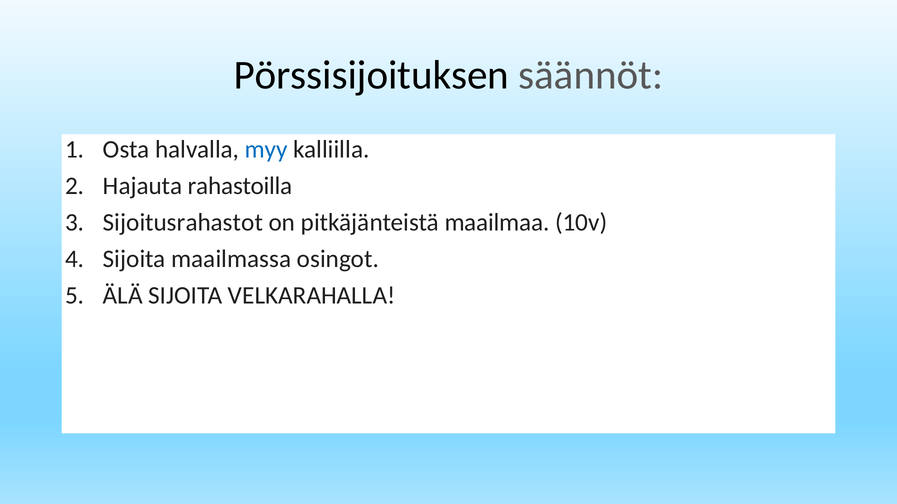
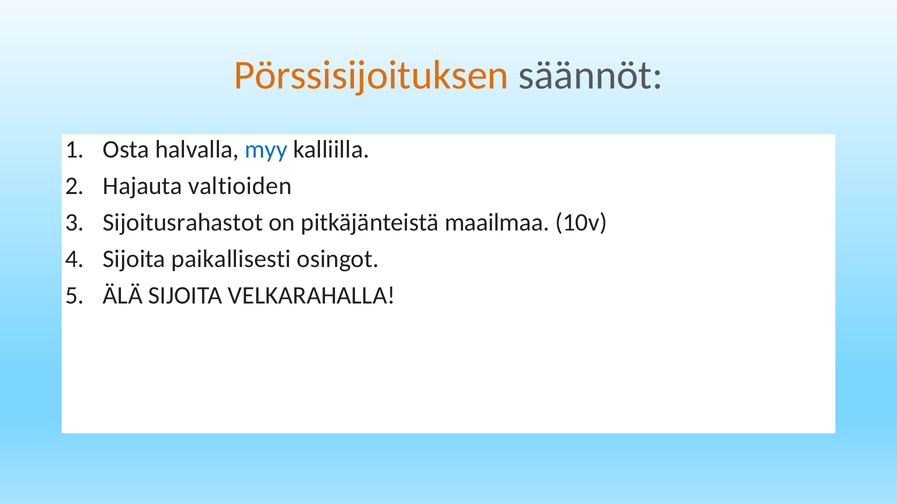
Pörssisijoituksen colour: black -> orange
rahastoilla: rahastoilla -> valtioiden
maailmassa: maailmassa -> paikallisesti
